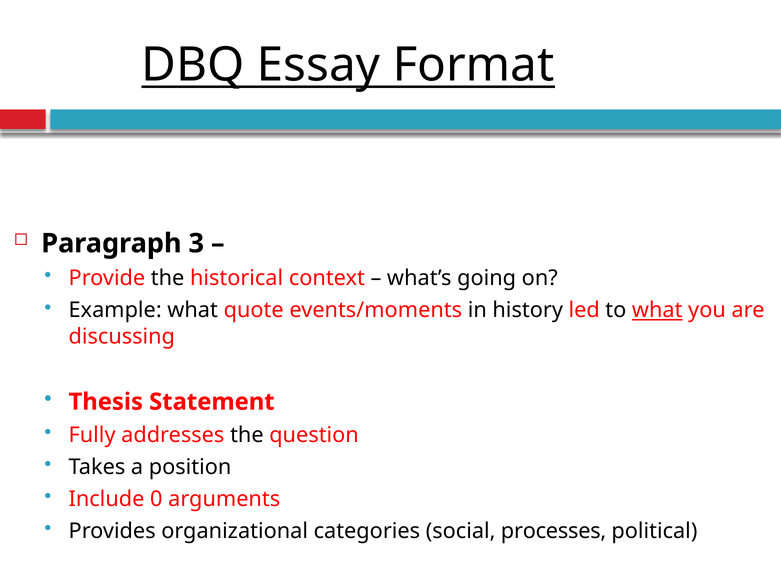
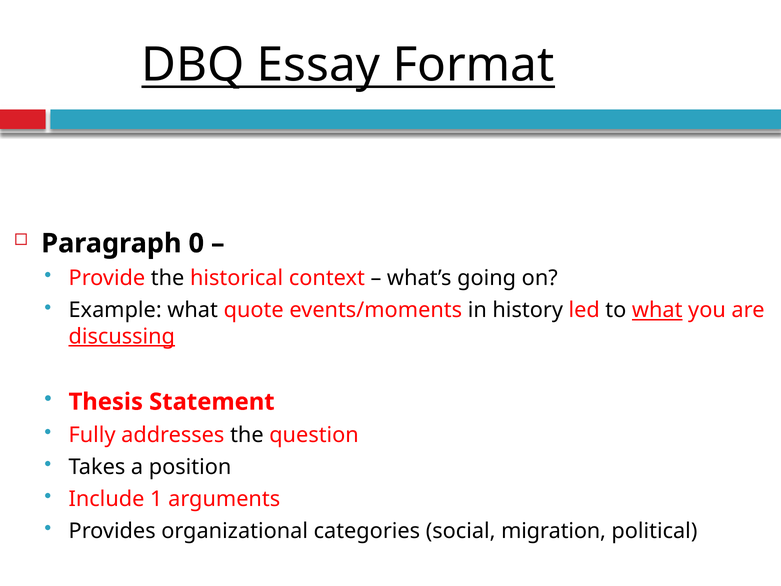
3: 3 -> 0
discussing underline: none -> present
0: 0 -> 1
processes: processes -> migration
